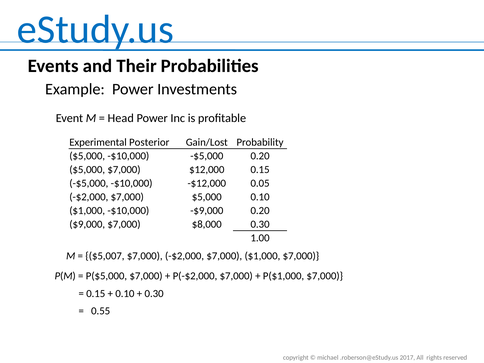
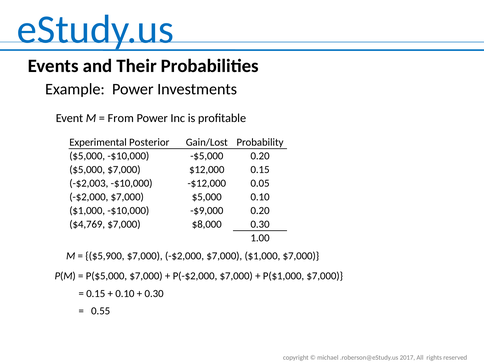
Head: Head -> From
-$5,000 at (89, 183): -$5,000 -> -$2,003
$9,000: $9,000 -> $4,769
$5,007: $5,007 -> $5,900
